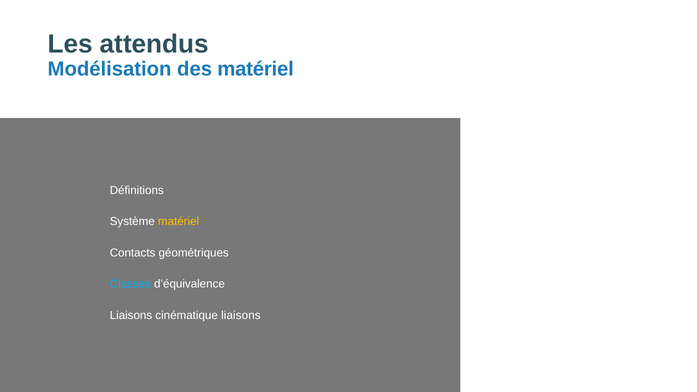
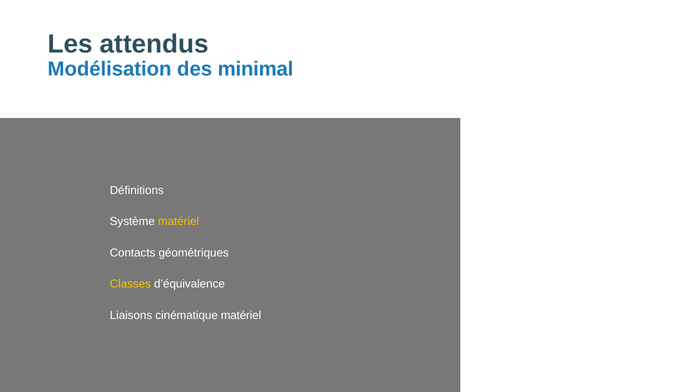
des matériel: matériel -> minimal
Classes colour: light blue -> yellow
cinématique liaisons: liaisons -> matériel
